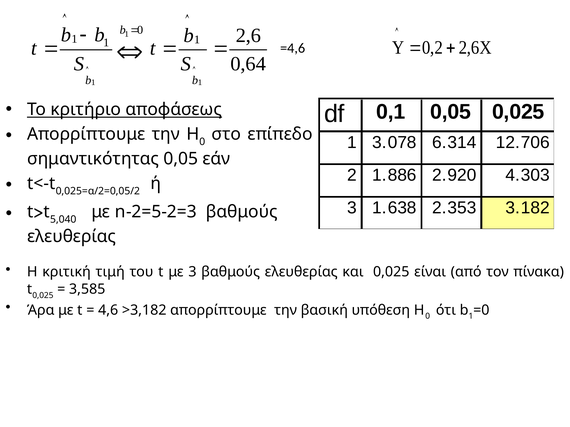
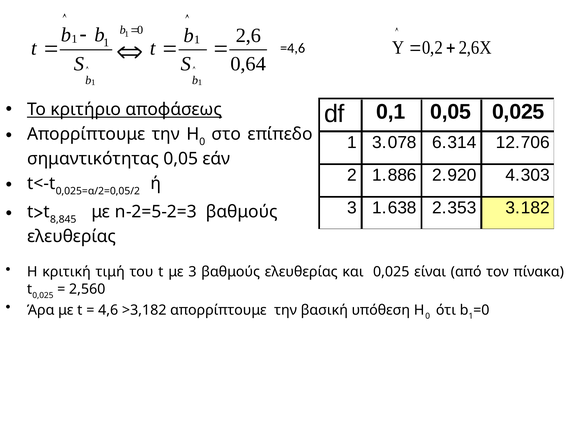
5,040: 5,040 -> 8,845
3,585: 3,585 -> 2,560
